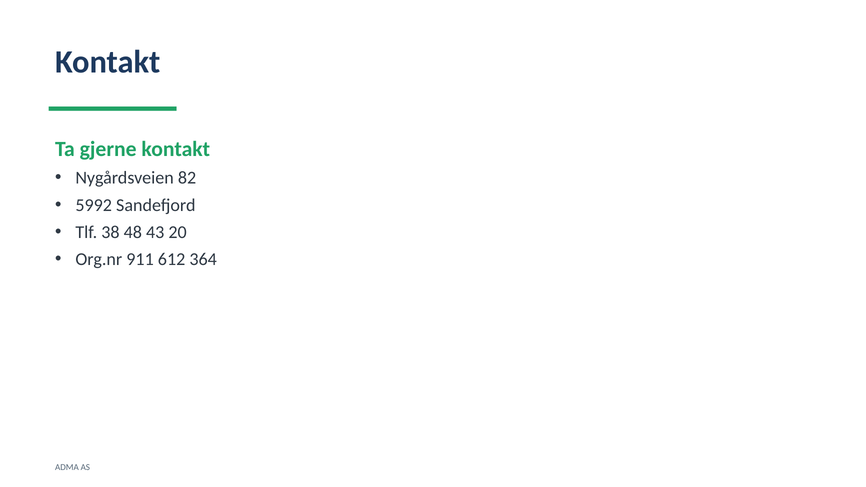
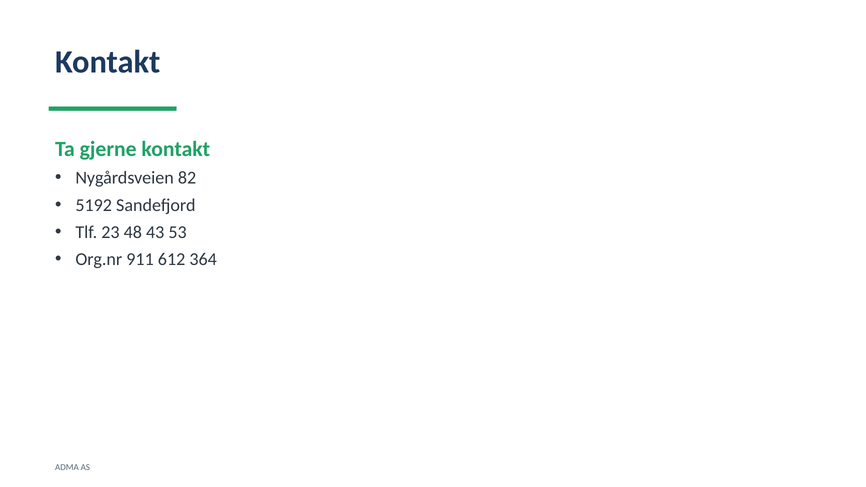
5992: 5992 -> 5192
38: 38 -> 23
20: 20 -> 53
